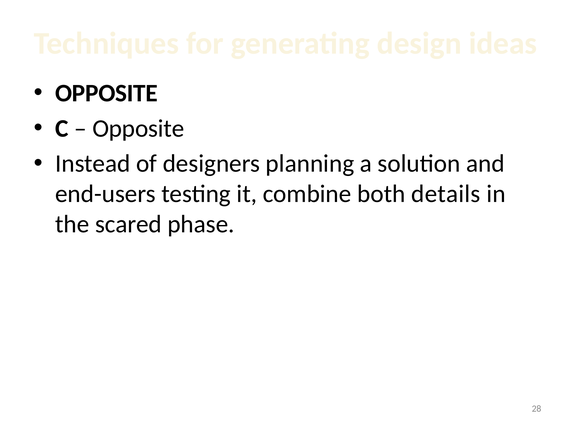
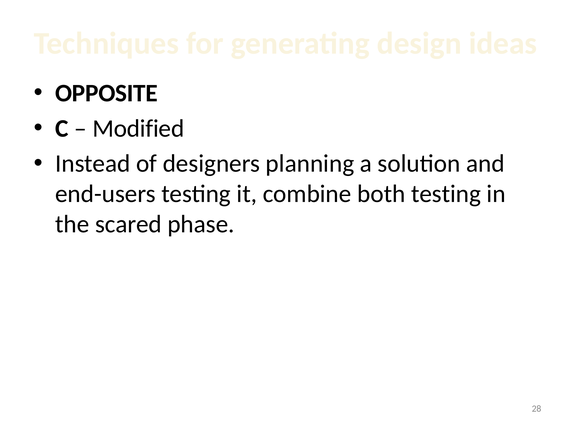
Opposite at (138, 128): Opposite -> Modified
both details: details -> testing
